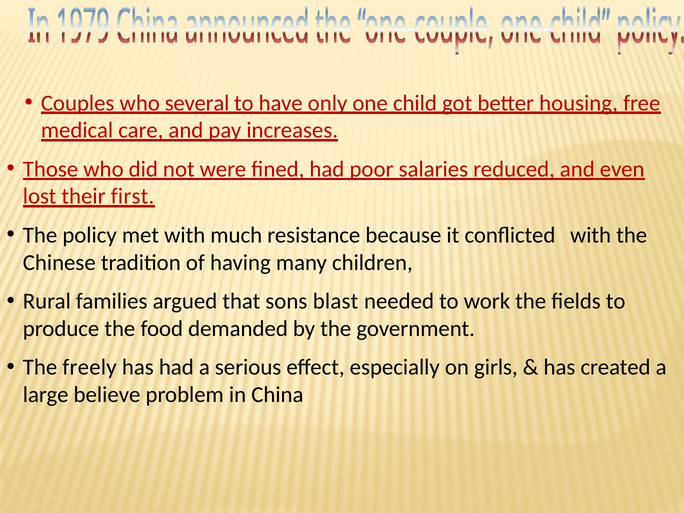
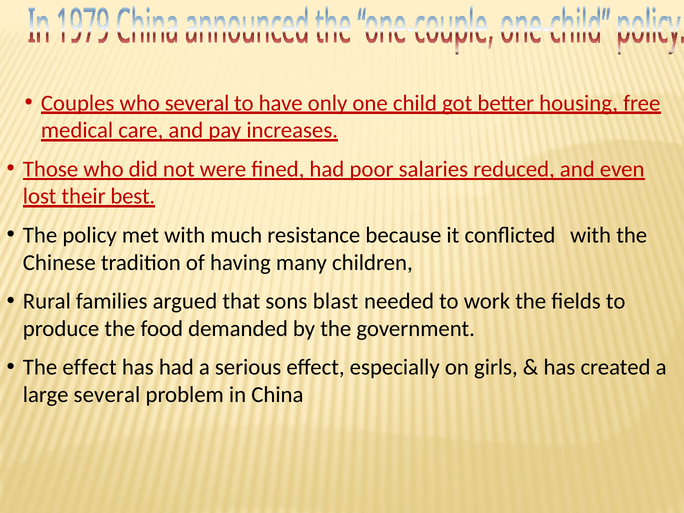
first: first -> best
The freely: freely -> effect
large believe: believe -> several
